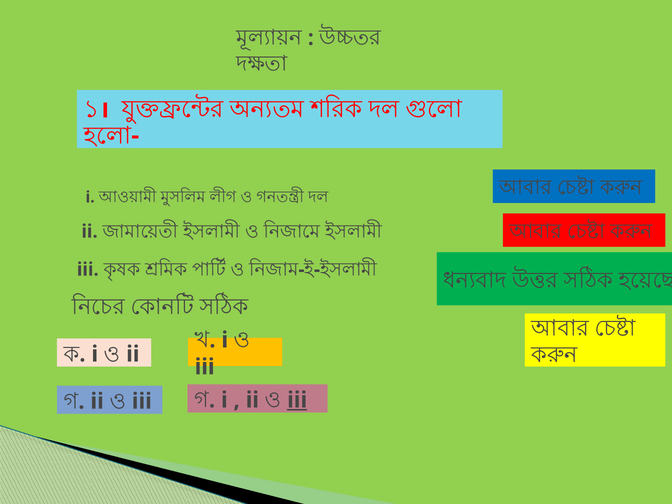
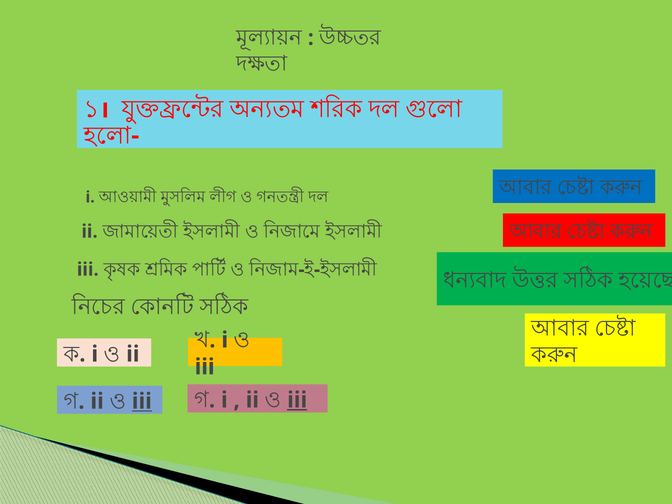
iii at (142, 401) underline: none -> present
